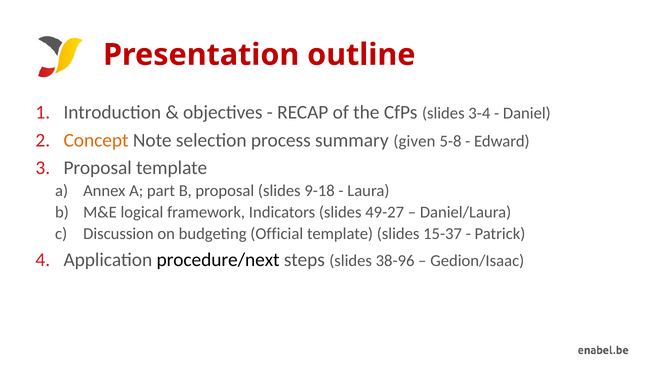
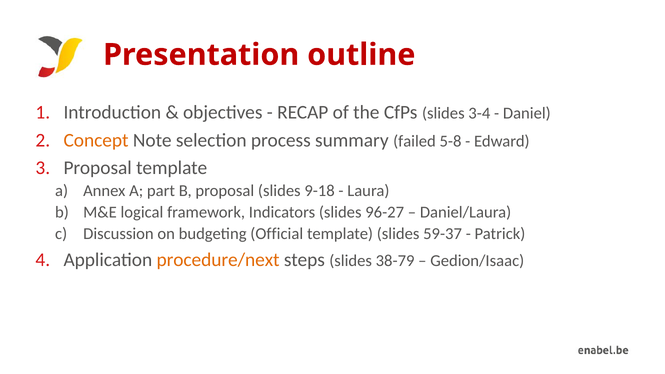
given: given -> failed
49-27: 49-27 -> 96-27
15-37: 15-37 -> 59-37
procedure/next colour: black -> orange
38-96: 38-96 -> 38-79
